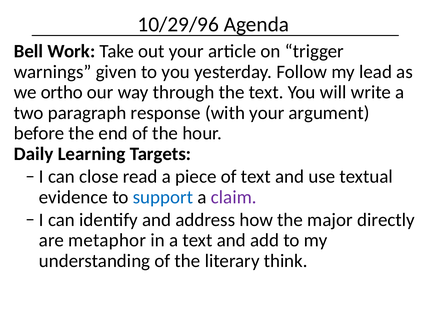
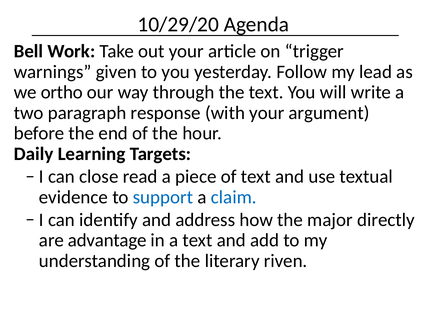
10/29/96: 10/29/96 -> 10/29/20
claim colour: purple -> blue
metaphor: metaphor -> advantage
think: think -> riven
